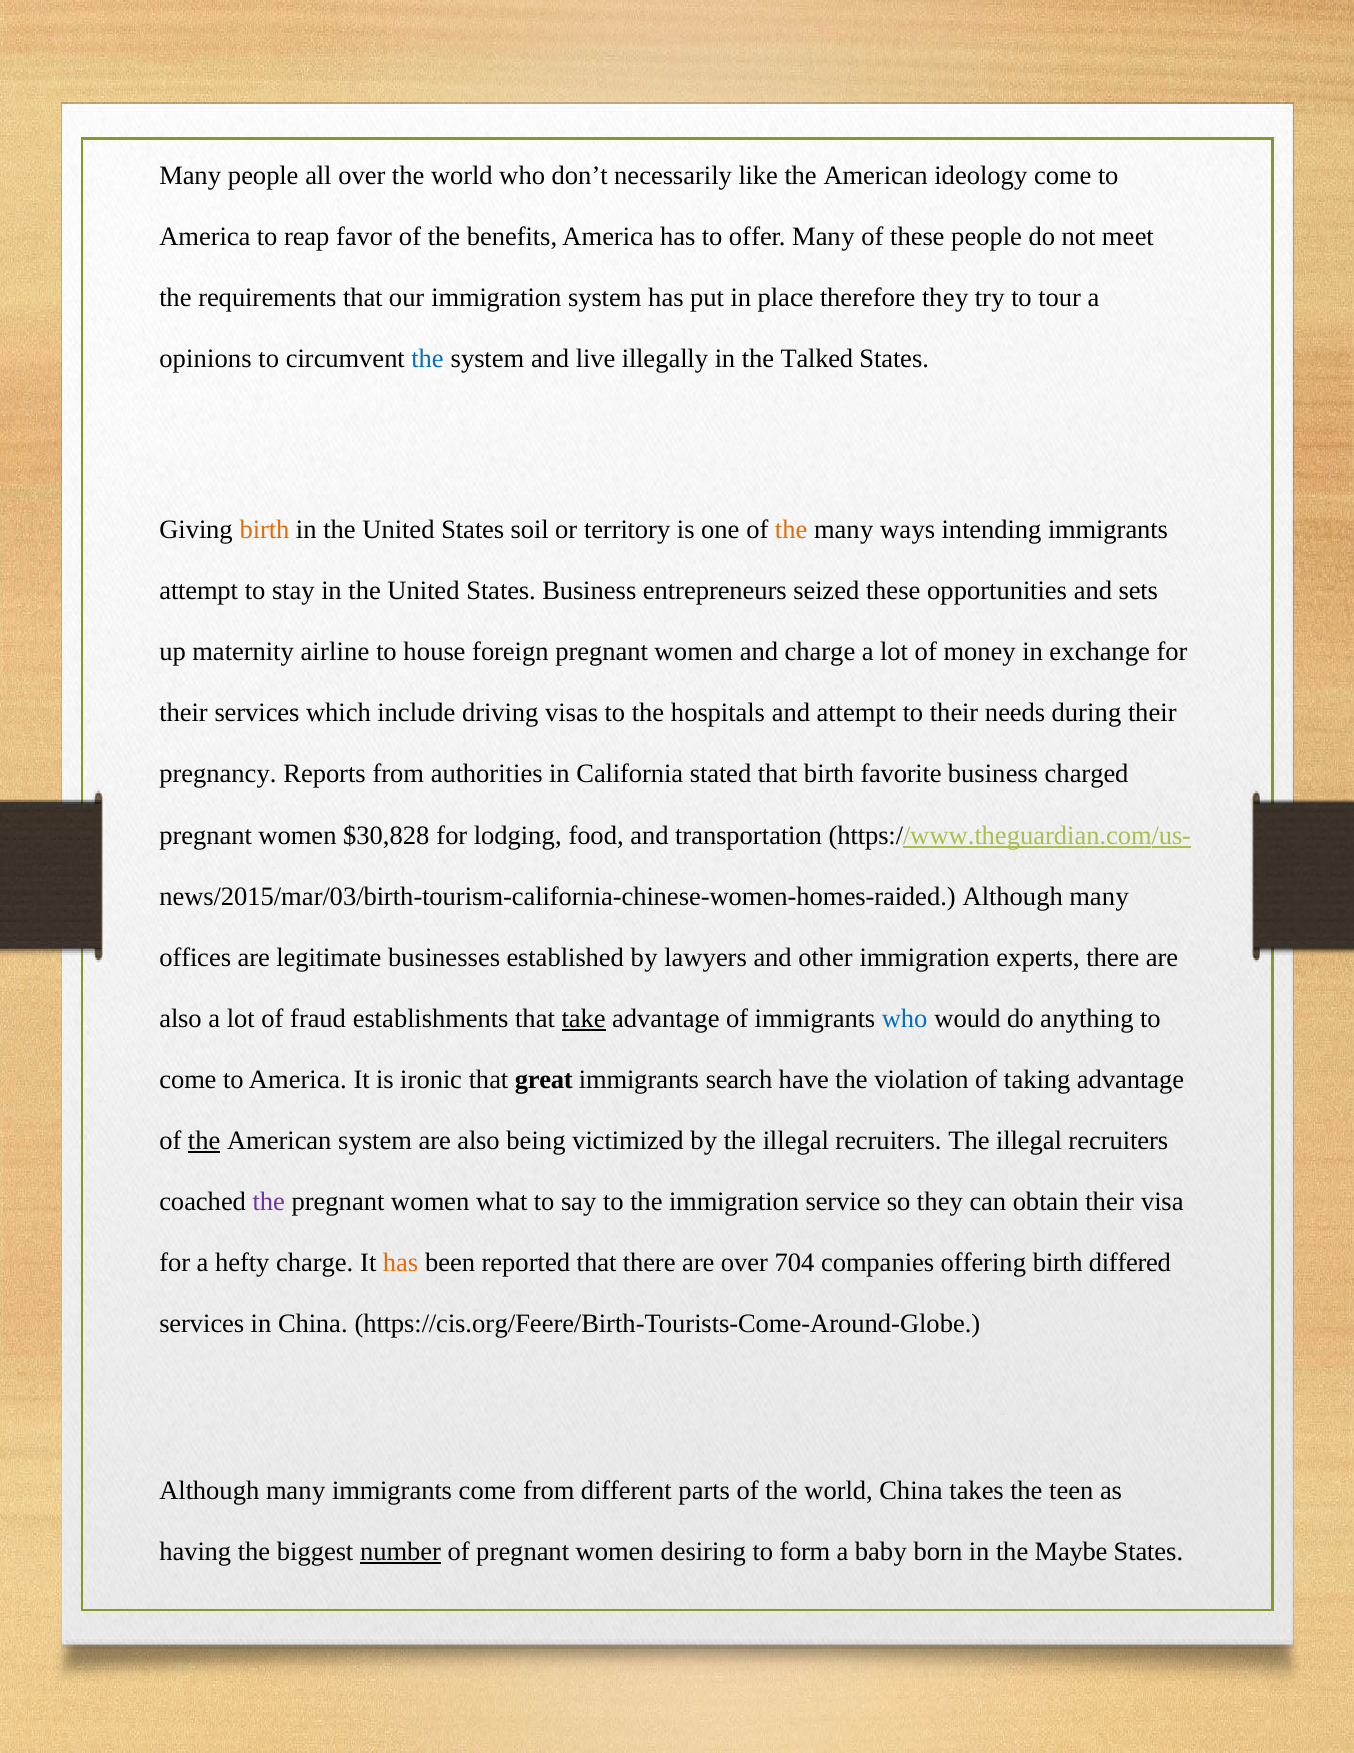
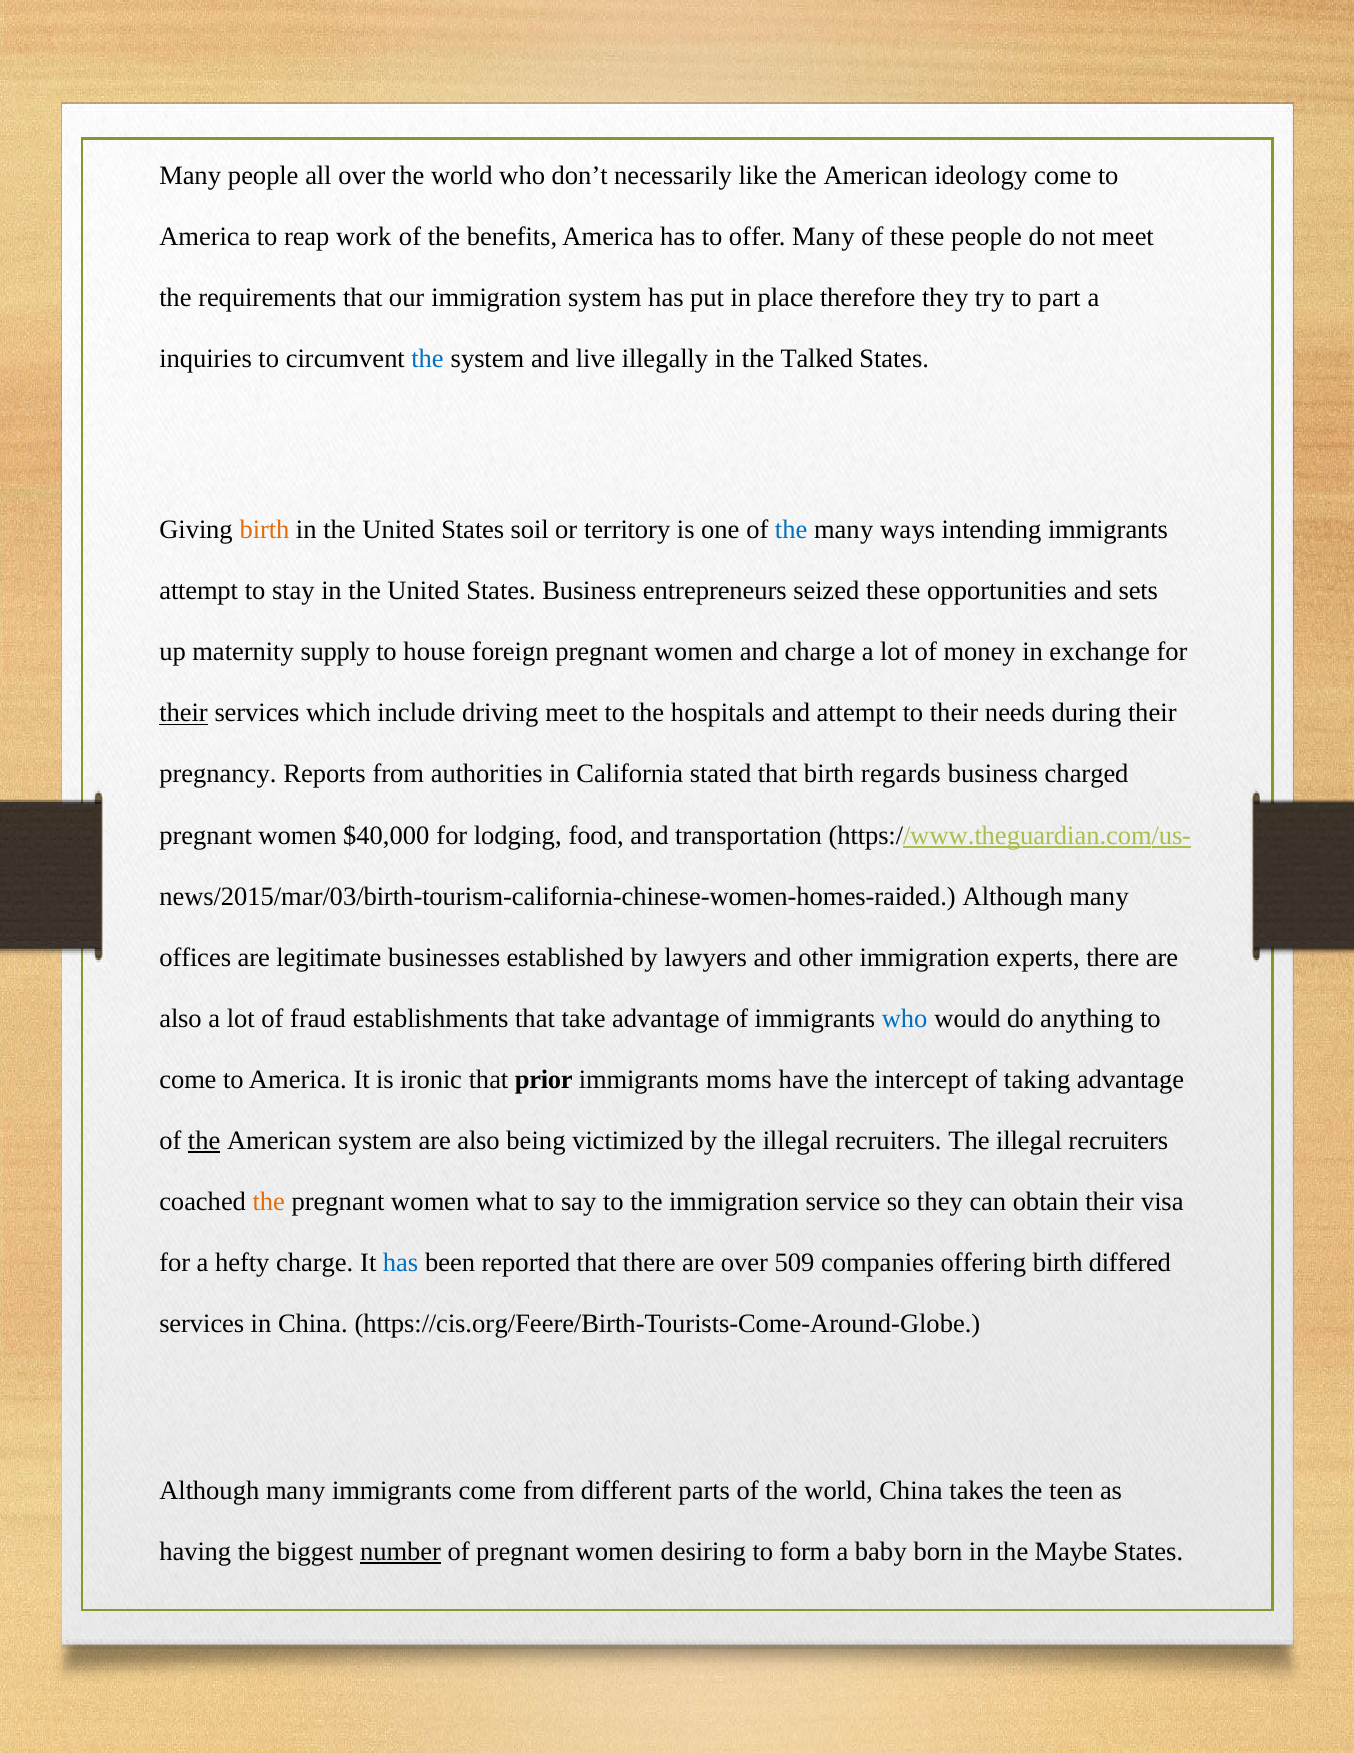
favor: favor -> work
tour: tour -> part
opinions: opinions -> inquiries
the at (791, 530) colour: orange -> blue
airline: airline -> supply
their at (183, 713) underline: none -> present
driving visas: visas -> meet
favorite: favorite -> regards
$30,828: $30,828 -> $40,000
take underline: present -> none
great: great -> prior
search: search -> moms
violation: violation -> intercept
the at (269, 1201) colour: purple -> orange
has at (400, 1262) colour: orange -> blue
704: 704 -> 509
